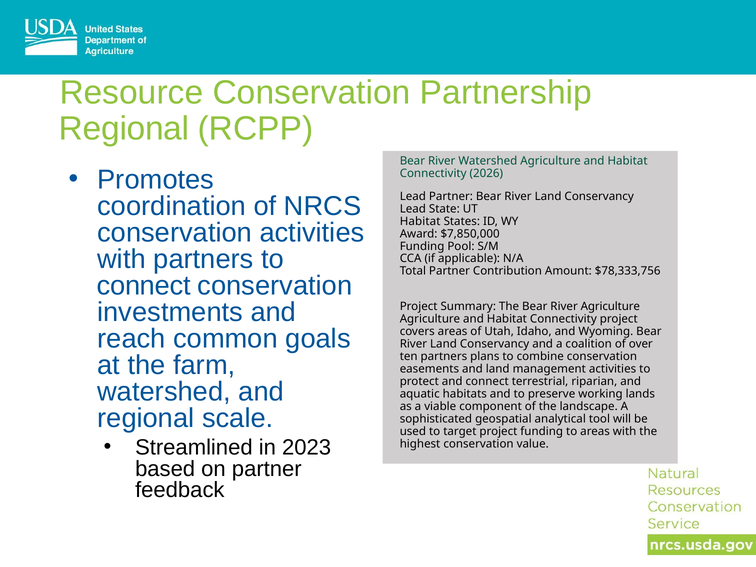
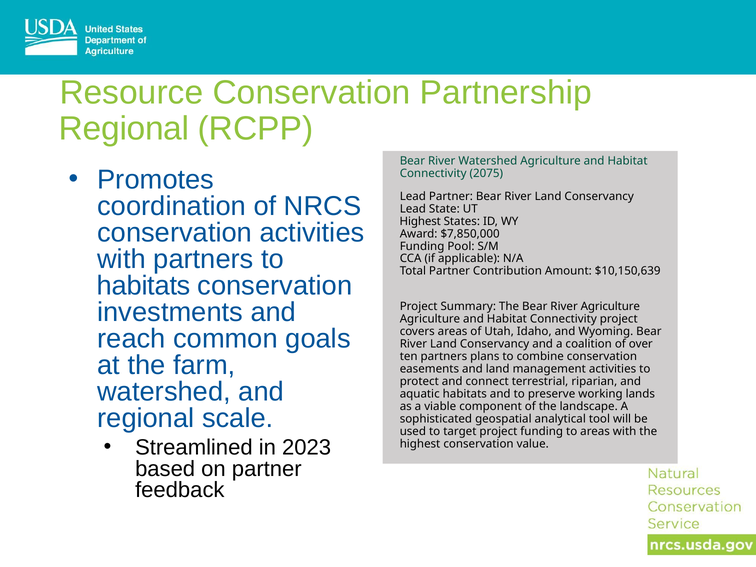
2026: 2026 -> 2075
Habitat at (420, 221): Habitat -> Highest
$78,333,756: $78,333,756 -> $10,150,639
connect at (144, 286): connect -> habitats
